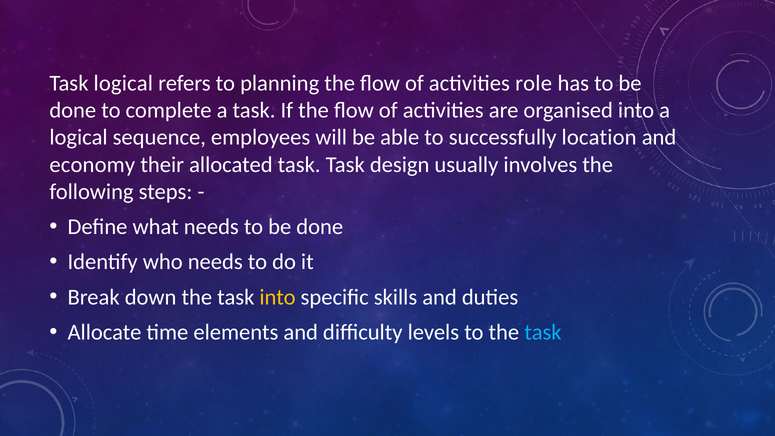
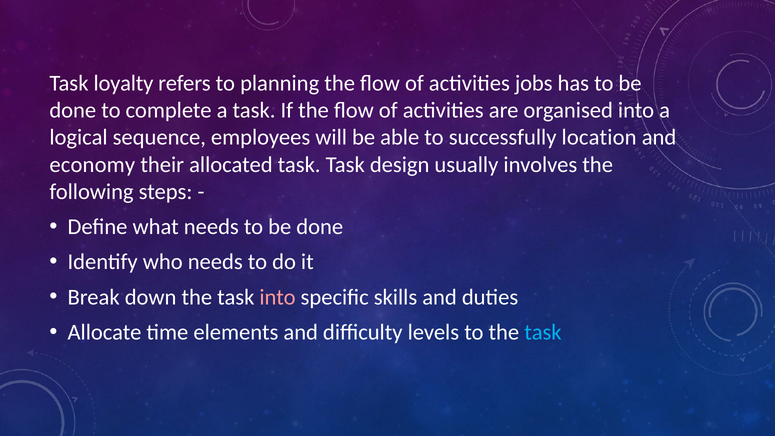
Task logical: logical -> loyalty
role: role -> jobs
into at (278, 297) colour: yellow -> pink
